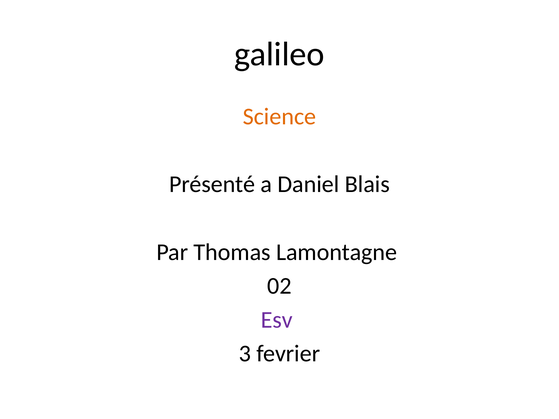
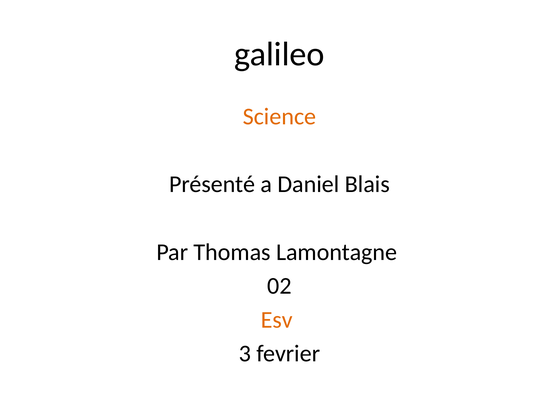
Esv colour: purple -> orange
